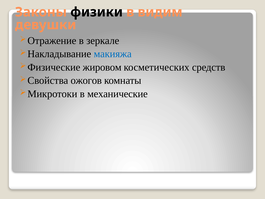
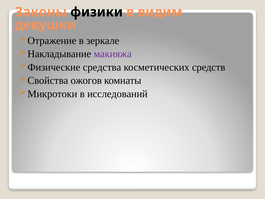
макияжа colour: blue -> purple
жировом: жировом -> средства
механические: механические -> исследований
